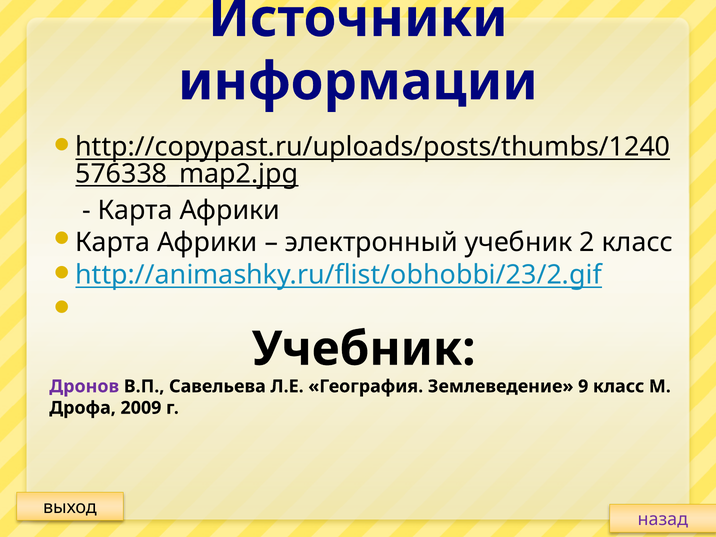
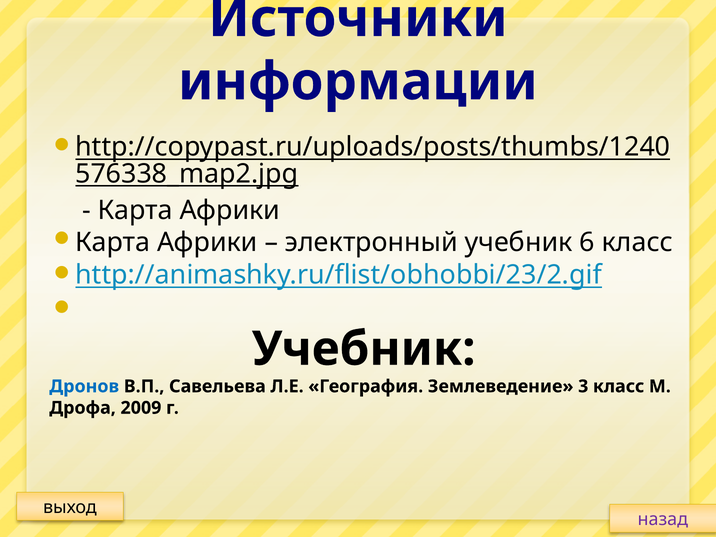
2: 2 -> 6
Дронов colour: purple -> blue
9: 9 -> 3
